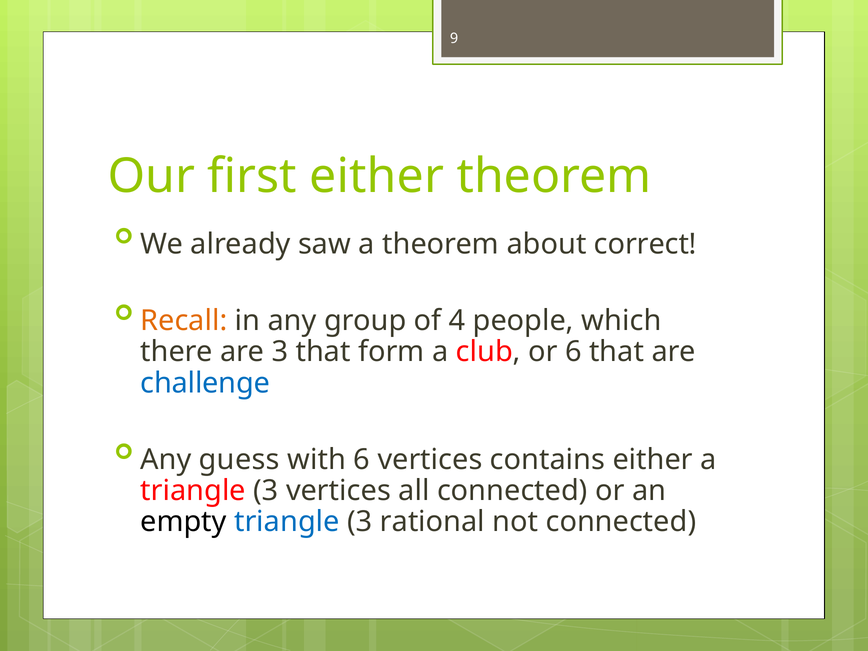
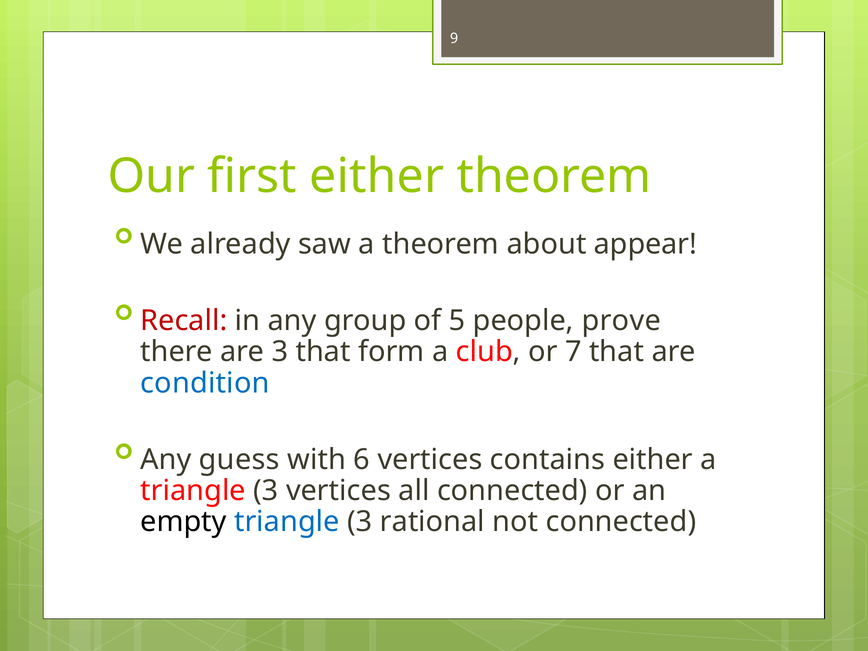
correct: correct -> appear
Recall colour: orange -> red
4: 4 -> 5
which: which -> prove
or 6: 6 -> 7
challenge: challenge -> condition
